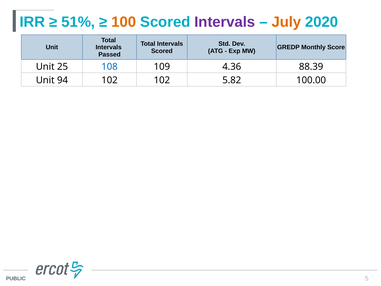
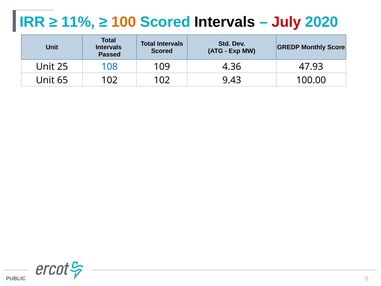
51%: 51% -> 11%
Intervals at (225, 22) colour: purple -> black
July colour: orange -> red
88.39: 88.39 -> 47.93
94: 94 -> 65
5.82: 5.82 -> 9.43
